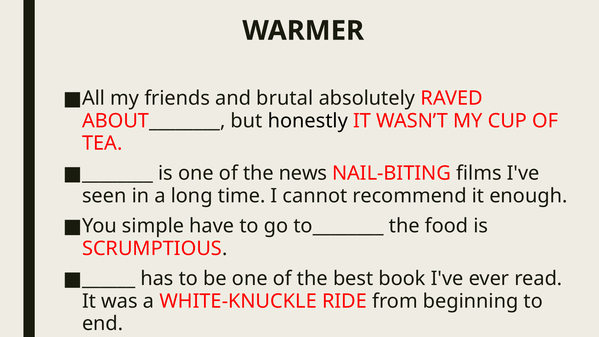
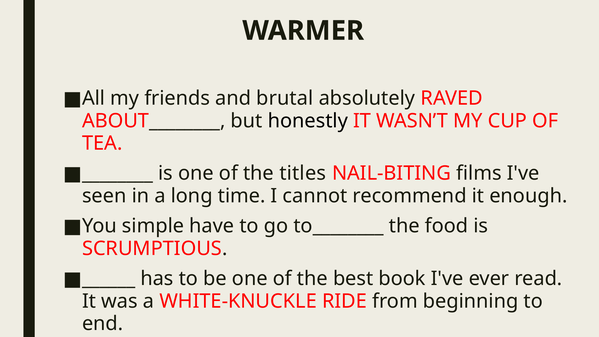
news: news -> titles
